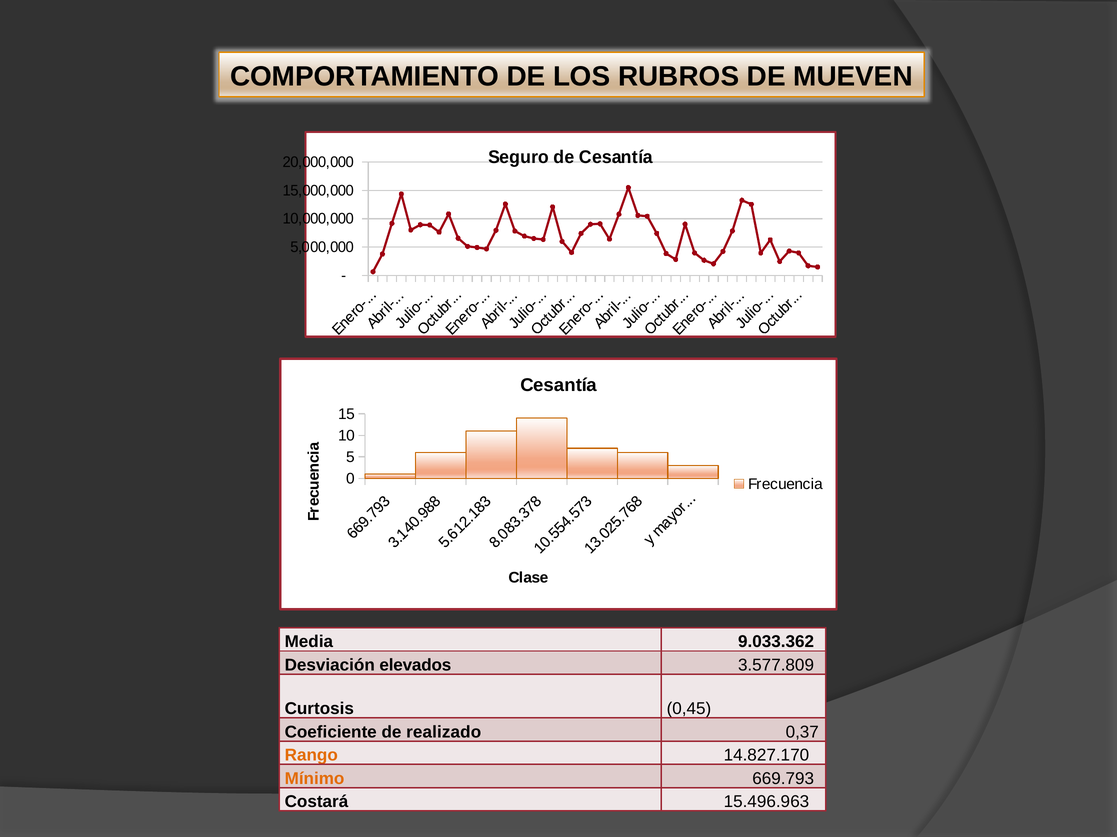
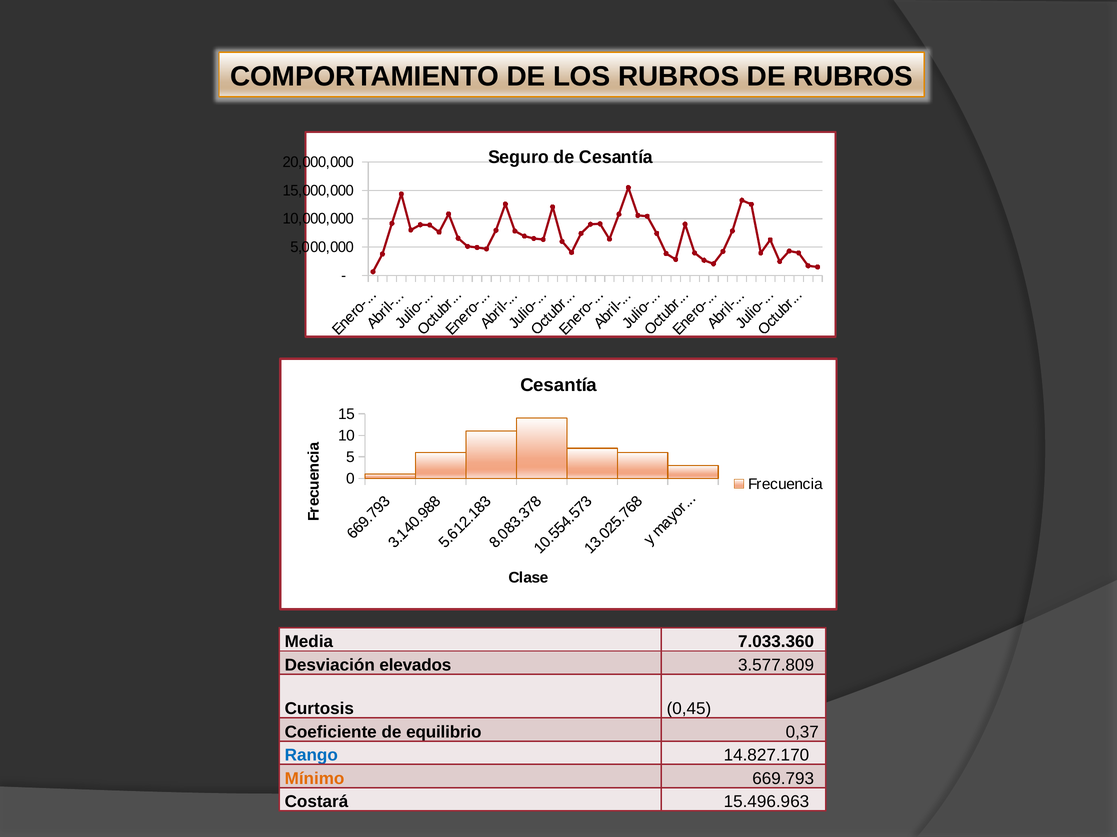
DE MUEVEN: MUEVEN -> RUBROS
9.033.362: 9.033.362 -> 7.033.360
realizado: realizado -> equilibrio
Rango colour: orange -> blue
